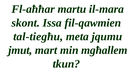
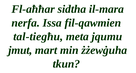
martu: martu -> sidtha
skont: skont -> nerfa
mgħallem: mgħallem -> żżewġuha
